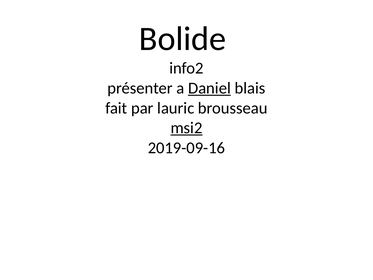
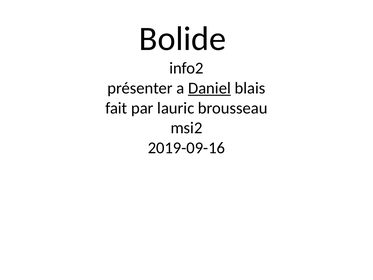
msi2 underline: present -> none
